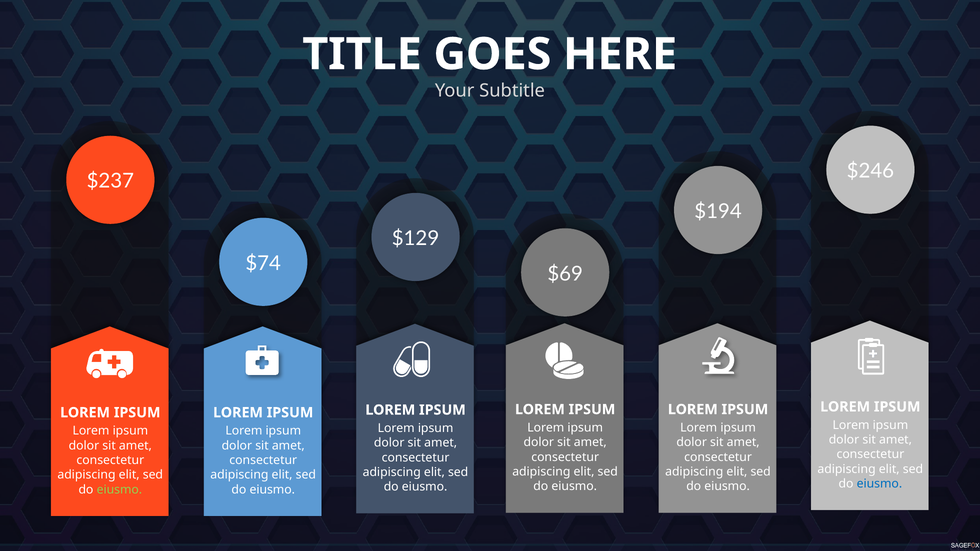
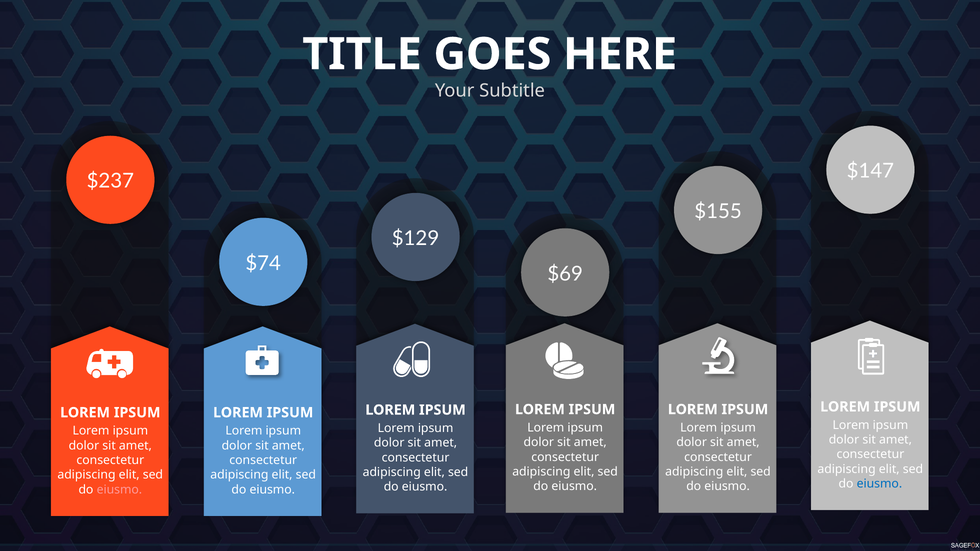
$246: $246 -> $147
$194: $194 -> $155
eiusmo at (119, 490) colour: light green -> pink
